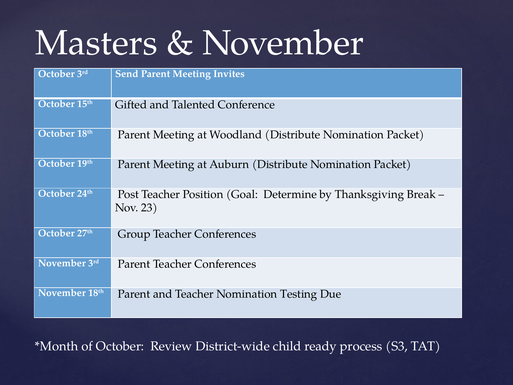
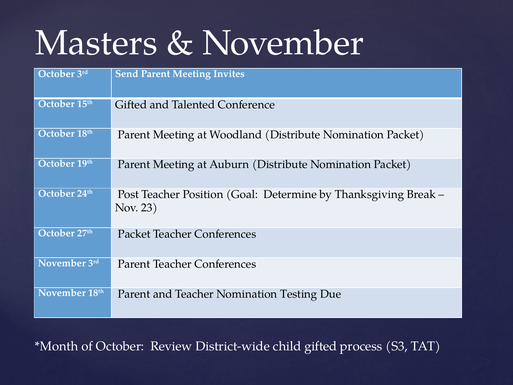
27th Group: Group -> Packet
child ready: ready -> gifted
